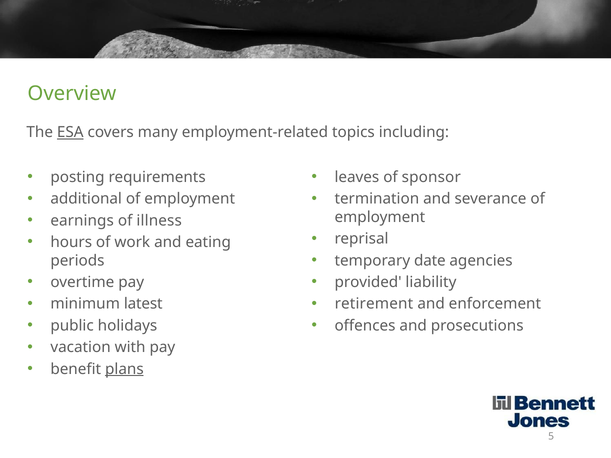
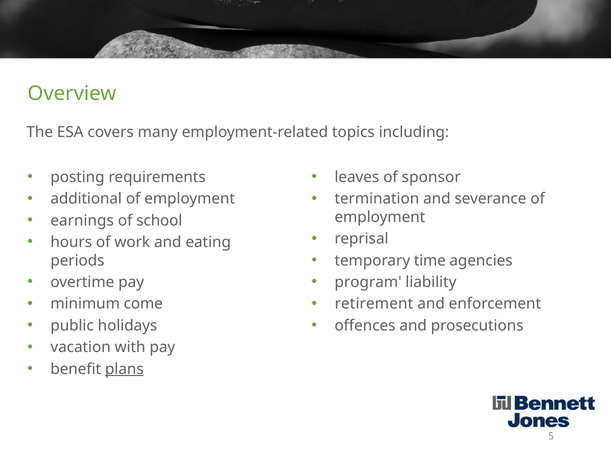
ESA underline: present -> none
illness: illness -> school
date: date -> time
provided: provided -> program
latest: latest -> come
